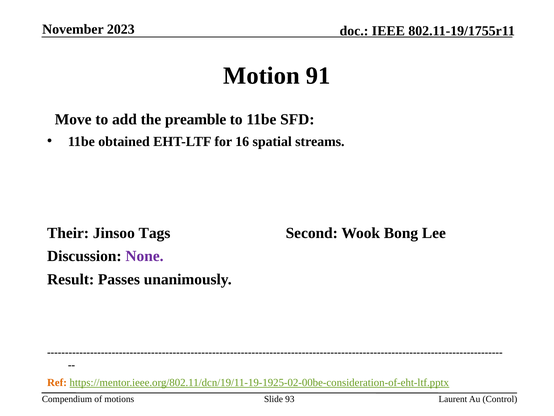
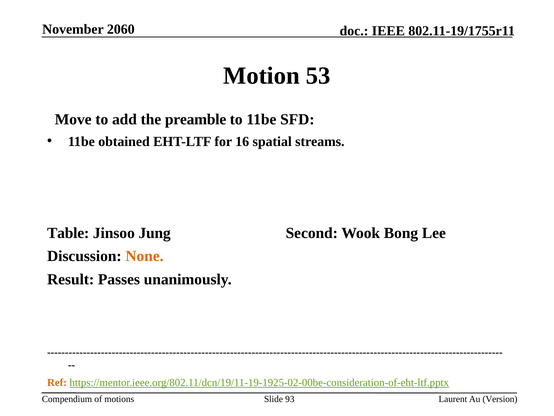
2023: 2023 -> 2060
91: 91 -> 53
Their: Their -> Table
Tags: Tags -> Jung
None colour: purple -> orange
Control: Control -> Version
